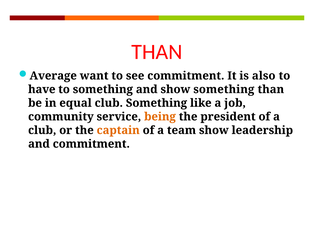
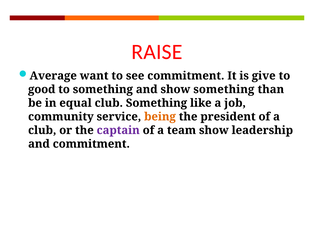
THAN at (157, 52): THAN -> RAISE
also: also -> give
have: have -> good
captain colour: orange -> purple
